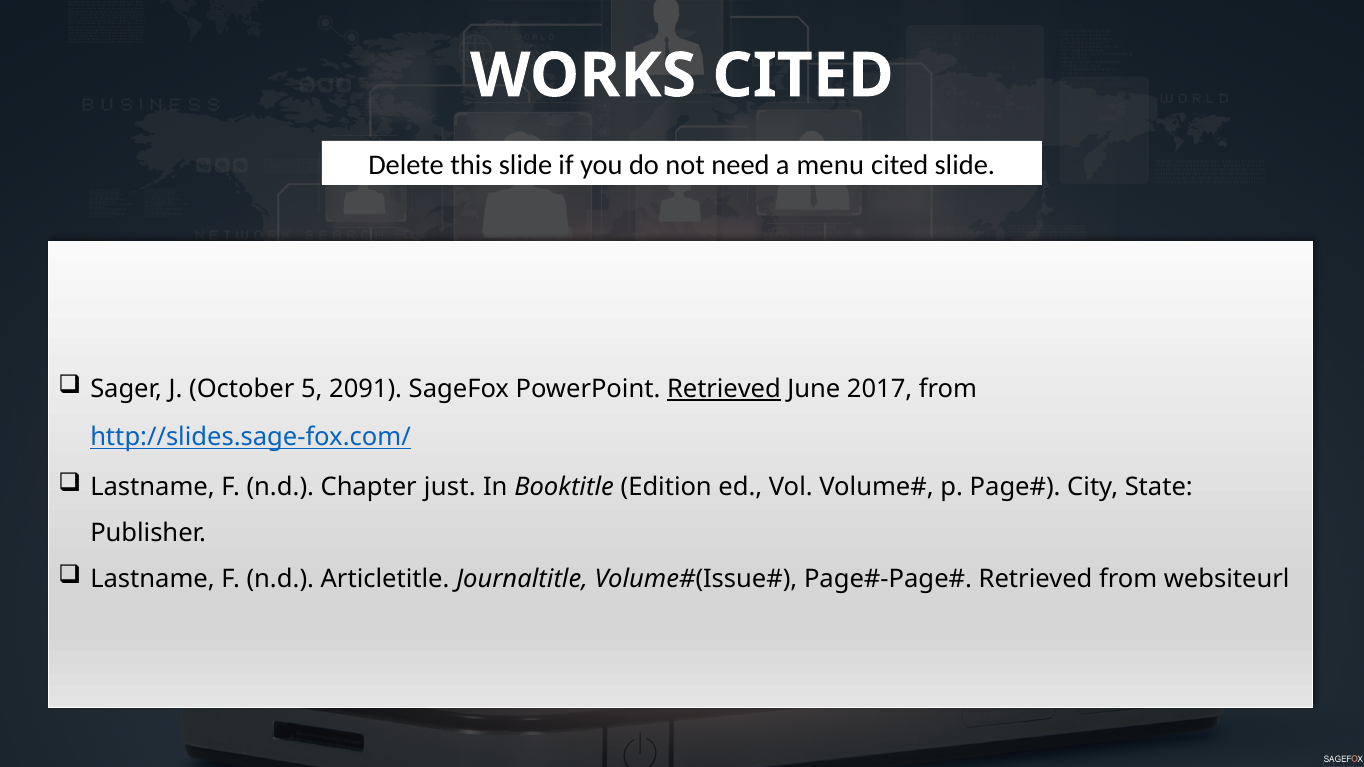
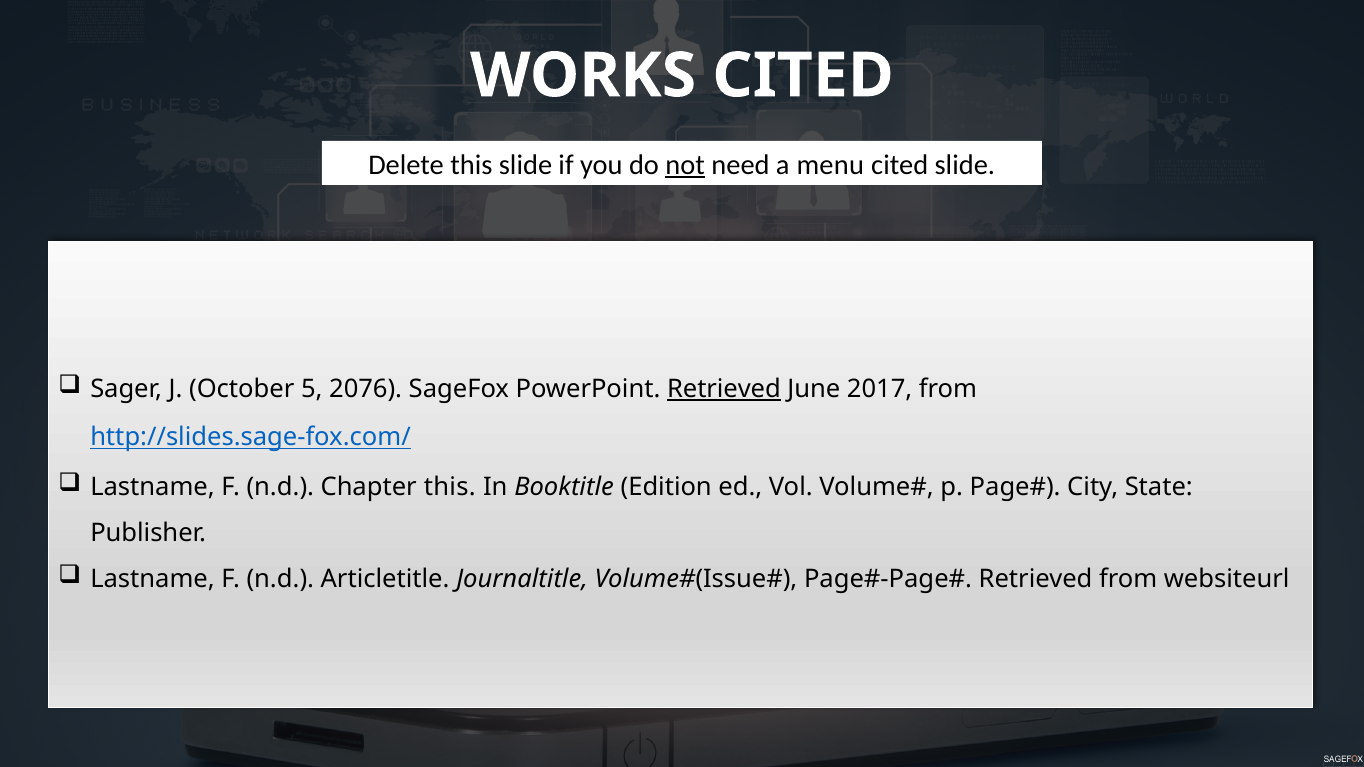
not underline: none -> present
2091: 2091 -> 2076
Chapter just: just -> this
